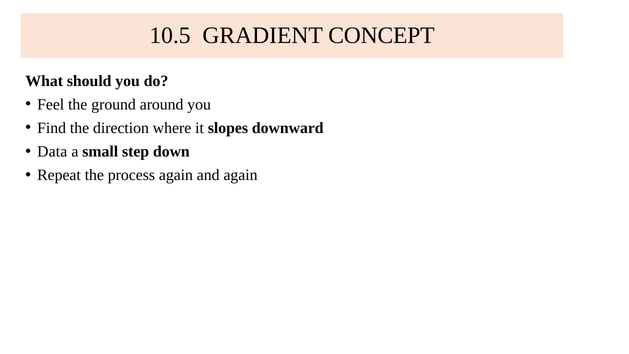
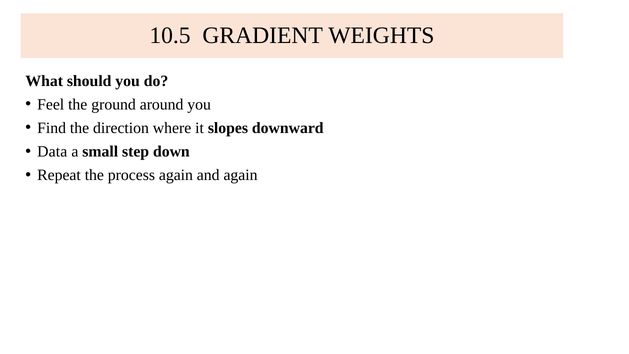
CONCEPT: CONCEPT -> WEIGHTS
